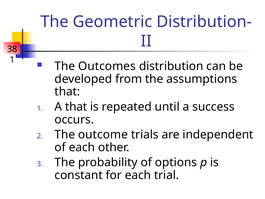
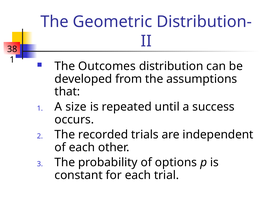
A that: that -> size
outcome: outcome -> recorded
